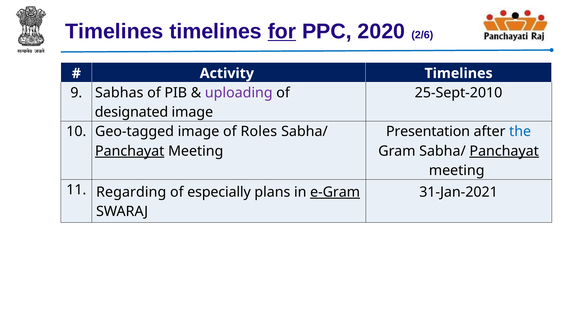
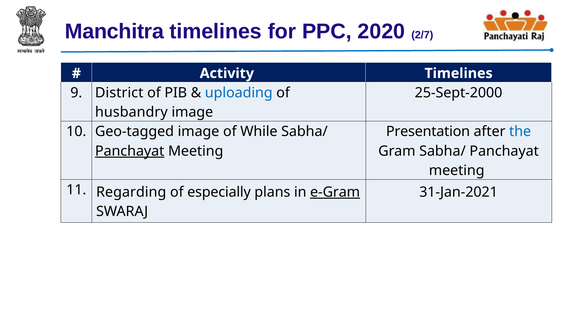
Timelines at (114, 31): Timelines -> Manchitra
for underline: present -> none
2/6: 2/6 -> 2/7
Sabhas: Sabhas -> District
uploading colour: purple -> blue
25-Sept-2010: 25-Sept-2010 -> 25-Sept-2000
designated: designated -> husbandry
Roles: Roles -> While
Panchayat at (504, 151) underline: present -> none
